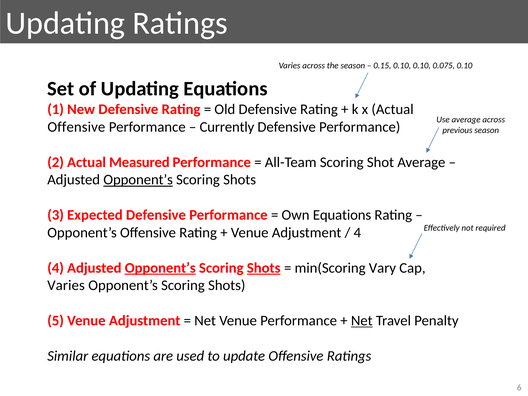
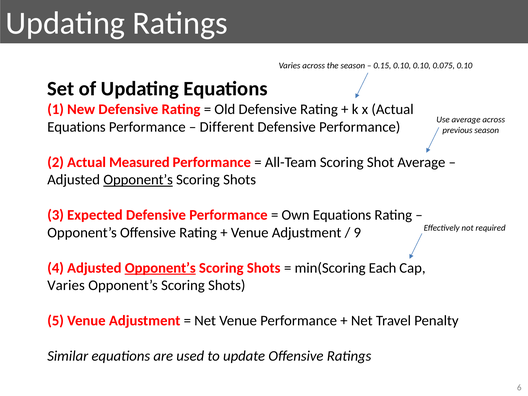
Offensive at (76, 127): Offensive -> Equations
Currently: Currently -> Different
4 at (357, 233): 4 -> 9
Shots at (264, 268) underline: present -> none
Vary: Vary -> Each
Net at (362, 321) underline: present -> none
